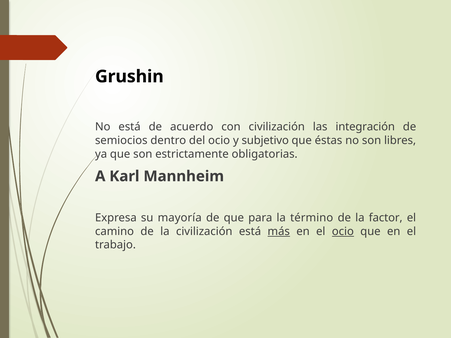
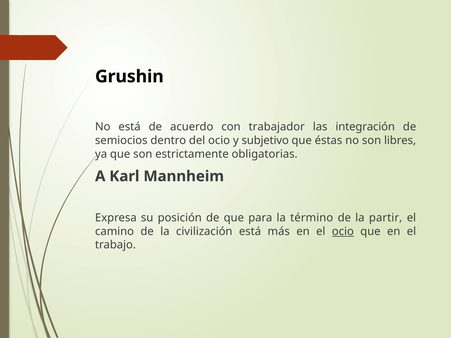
con civilización: civilización -> trabajador
mayoría: mayoría -> posición
factor: factor -> partir
más underline: present -> none
